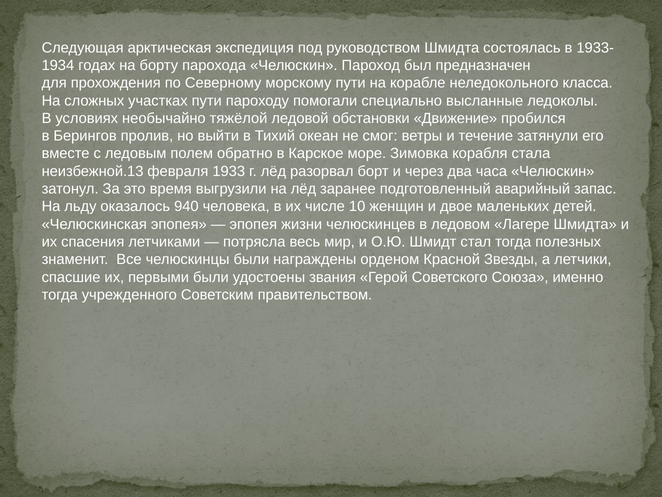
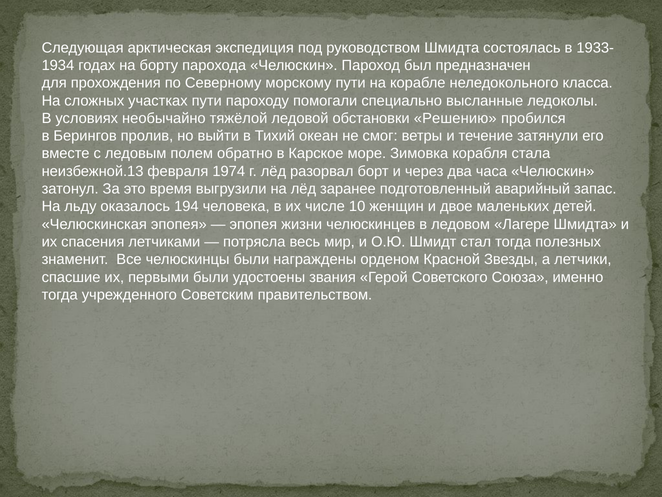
Движение: Движение -> Решению
1933: 1933 -> 1974
940: 940 -> 194
